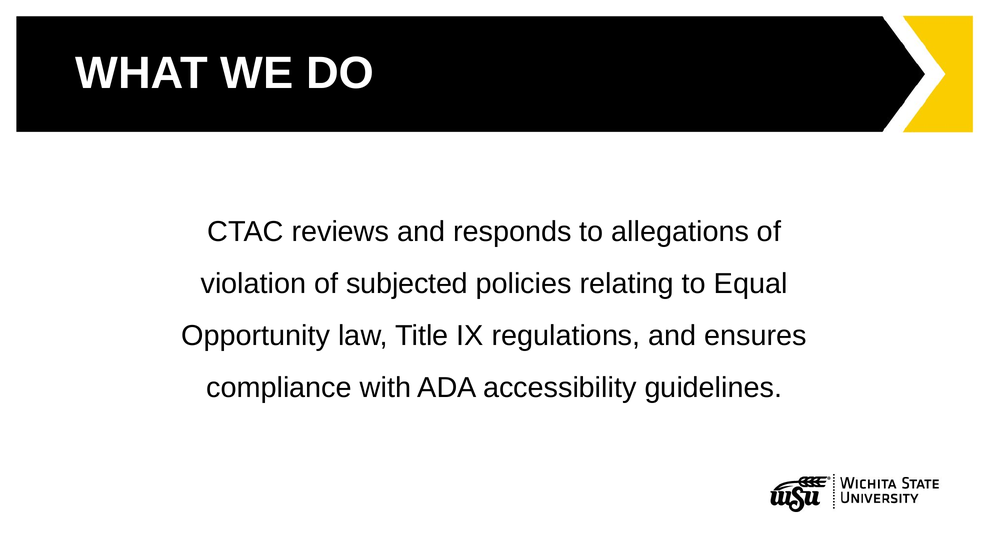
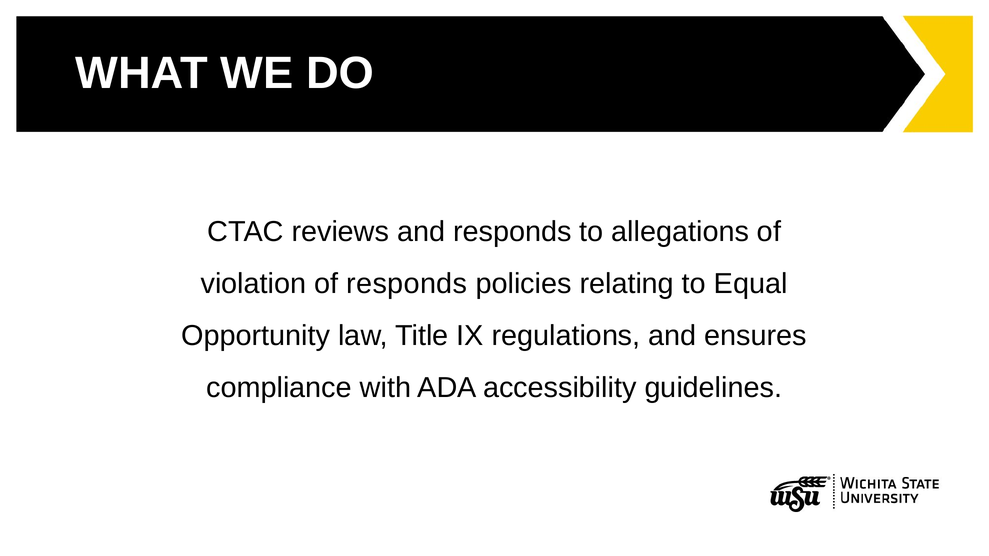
of subjected: subjected -> responds
